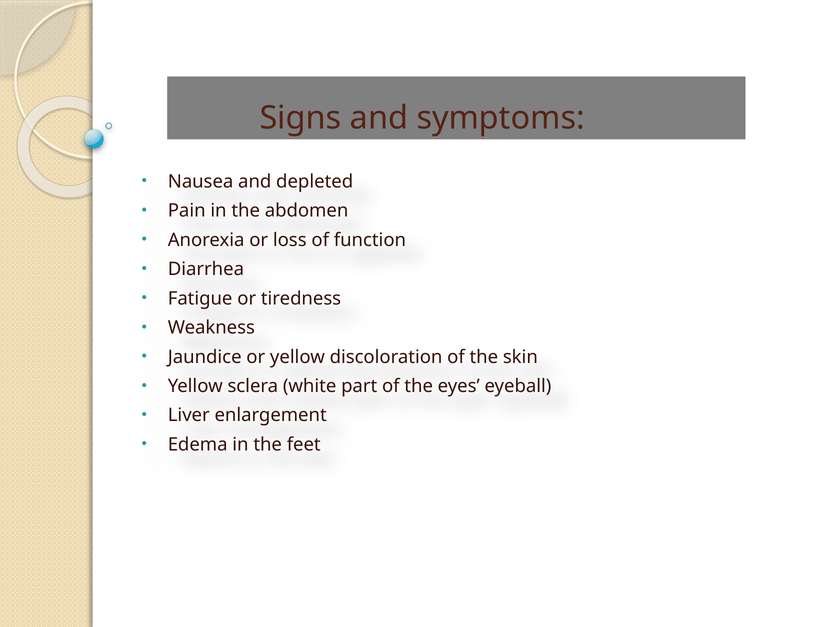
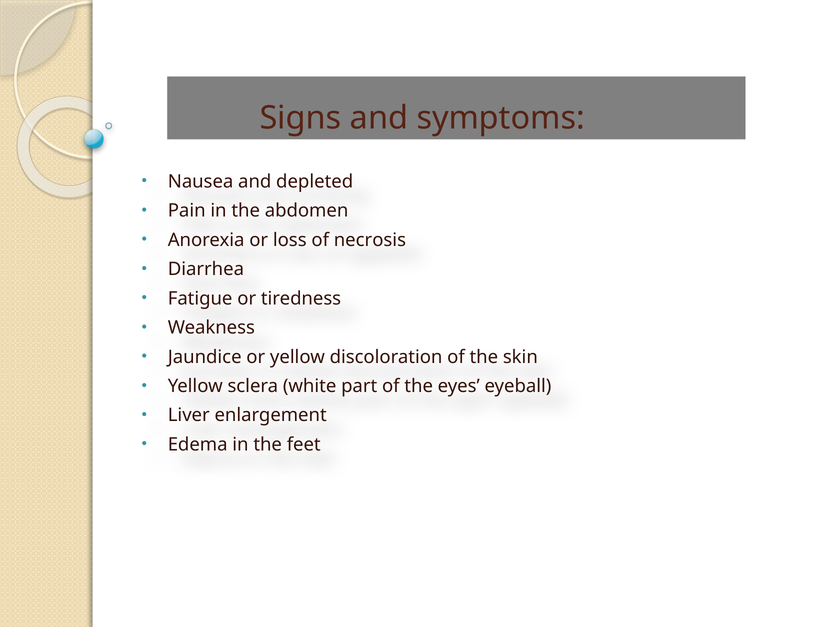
function: function -> necrosis
